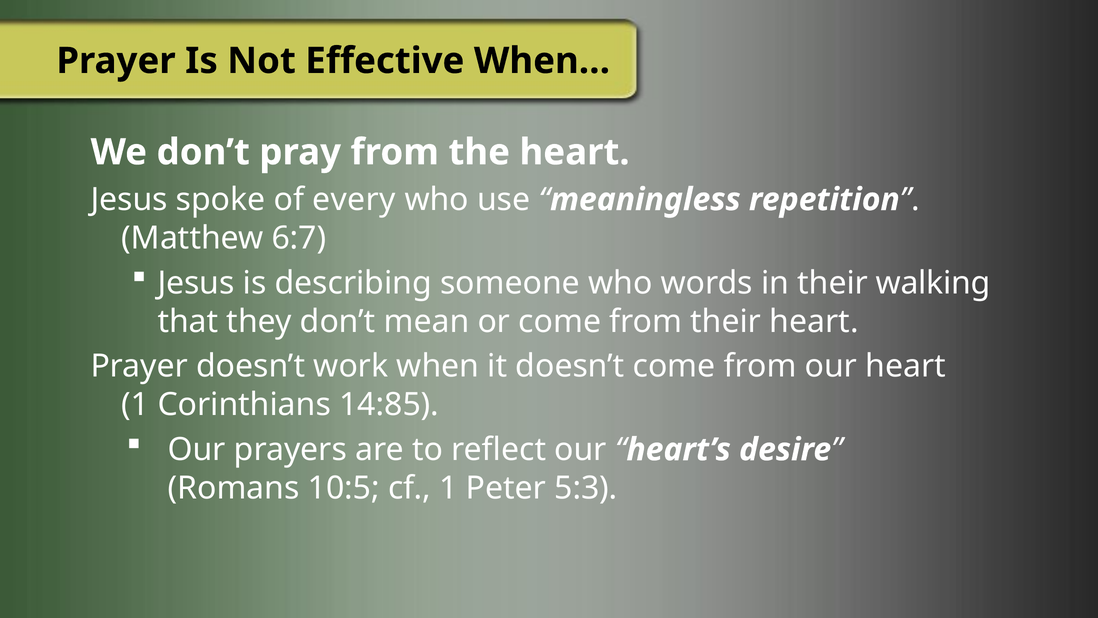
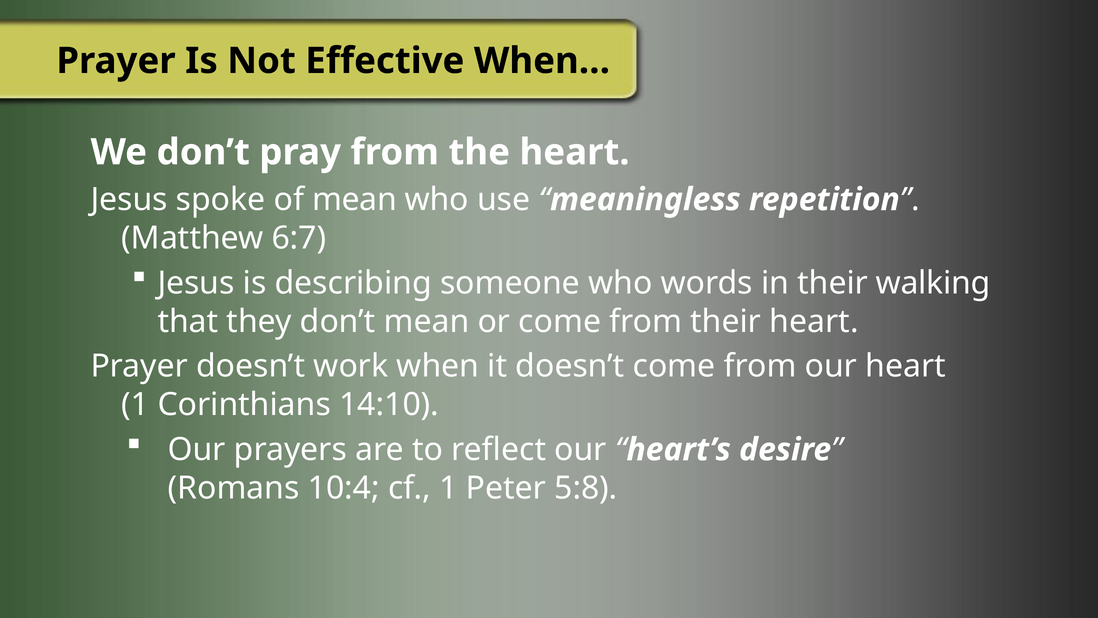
of every: every -> mean
14:85: 14:85 -> 14:10
10:5: 10:5 -> 10:4
5:3: 5:3 -> 5:8
